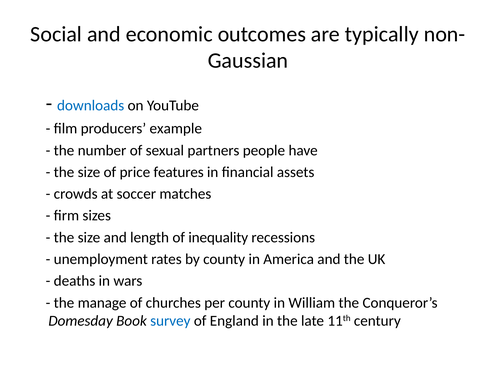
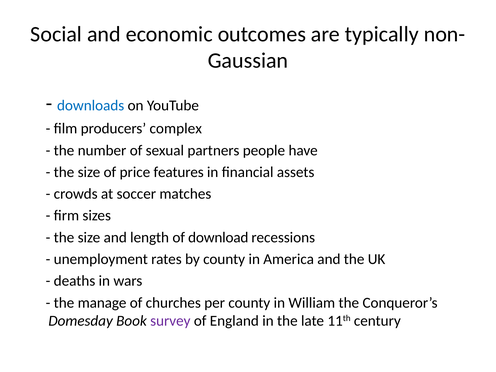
example: example -> complex
inequality: inequality -> download
survey colour: blue -> purple
